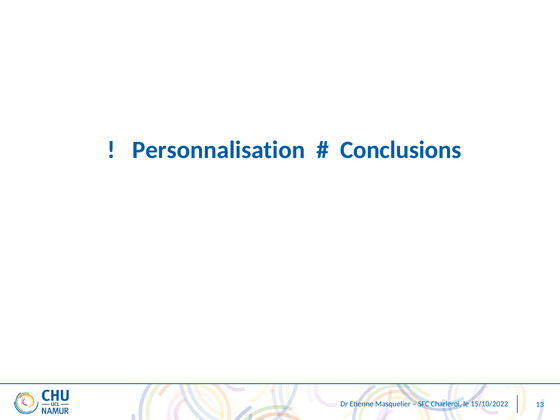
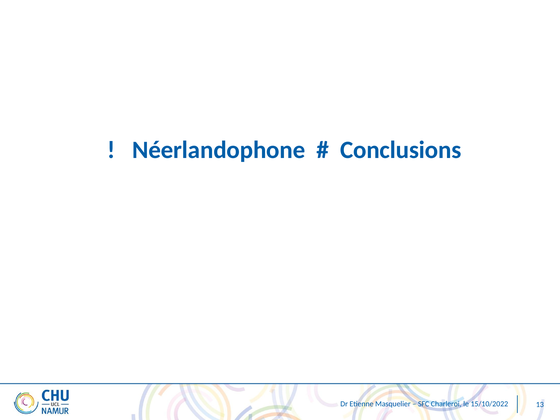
Personnalisation: Personnalisation -> Néerlandophone
